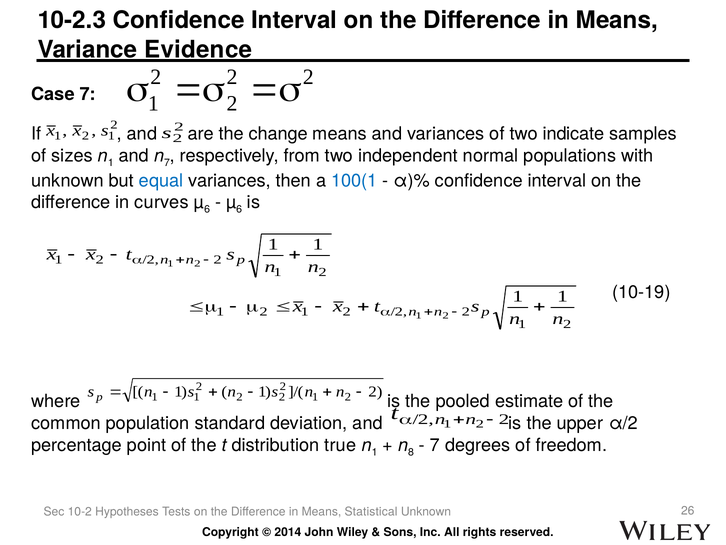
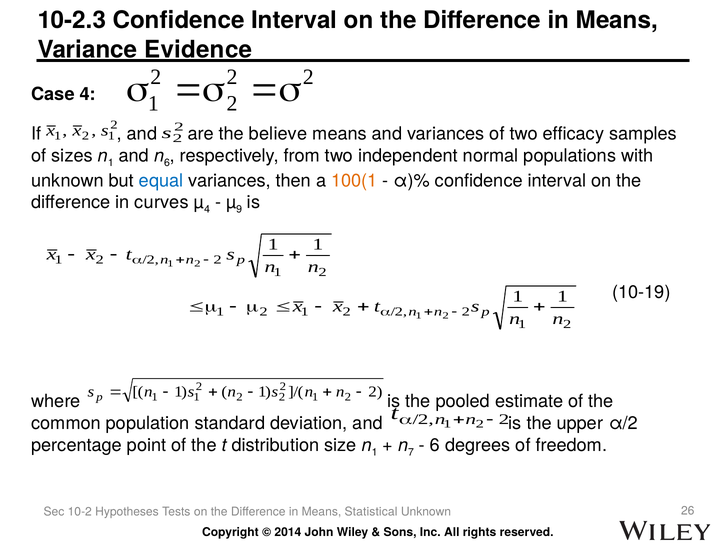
Case 7: 7 -> 4
change: change -> believe
indicate: indicate -> efficacy
7 at (167, 163): 7 -> 6
100(1 colour: blue -> orange
6 at (207, 209): 6 -> 4
6 at (239, 209): 6 -> 9
true: true -> size
8: 8 -> 7
7 at (435, 445): 7 -> 6
